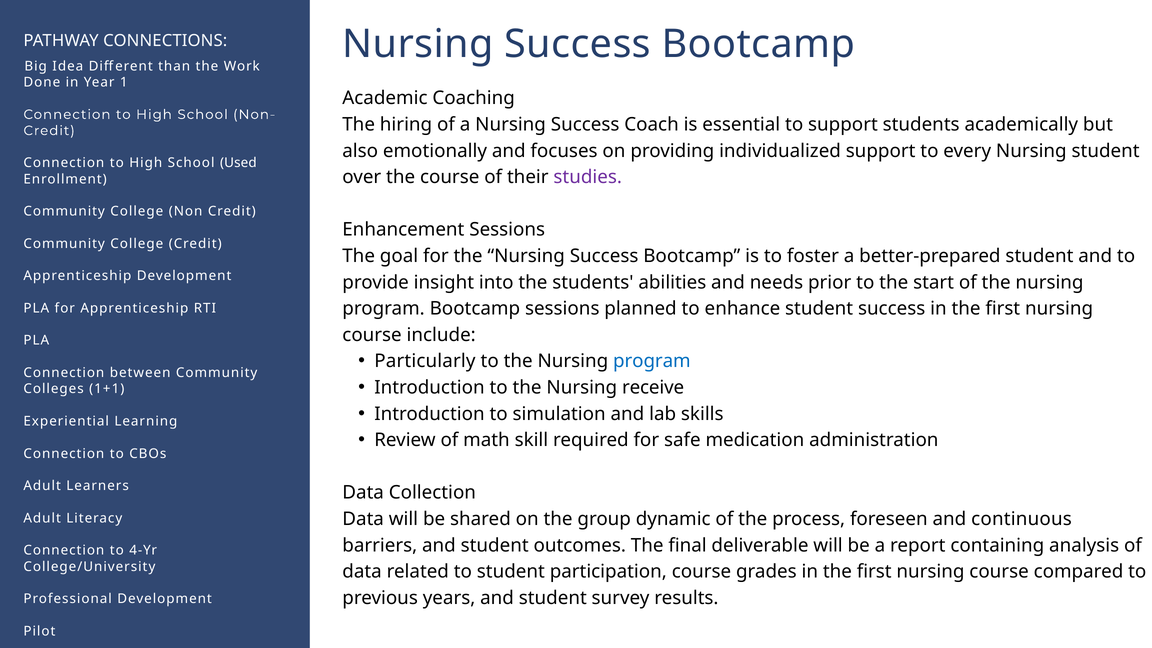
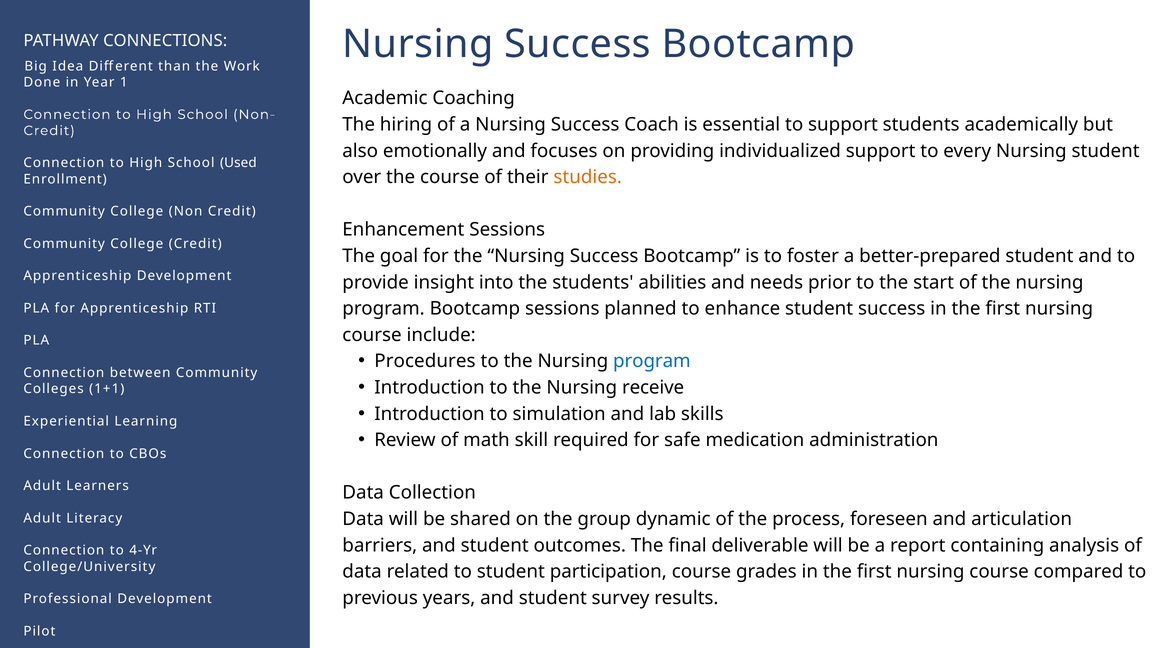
studies colour: purple -> orange
Particularly: Particularly -> Procedures
continuous: continuous -> articulation
